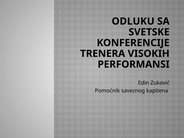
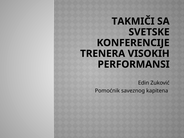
ODLUKU: ODLUKU -> TAKMIČI
